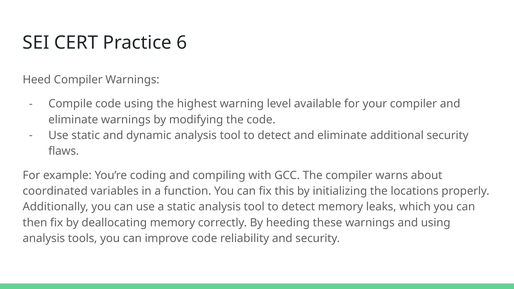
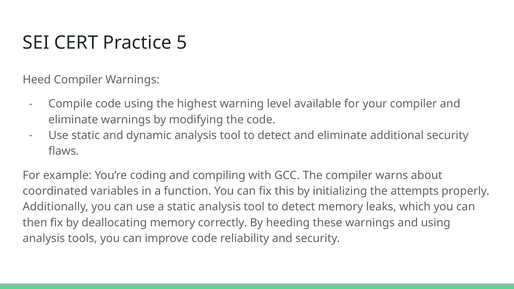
6: 6 -> 5
locations: locations -> attempts
